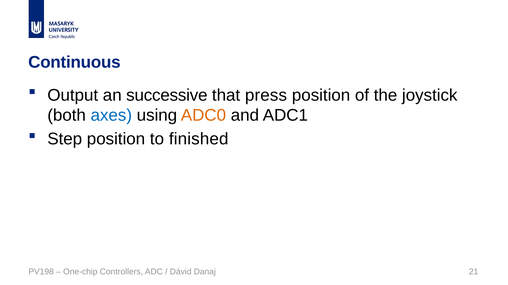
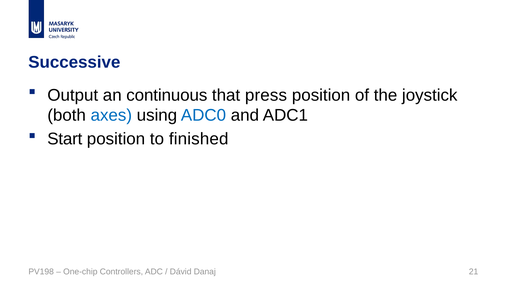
Continuous: Continuous -> Successive
successive: successive -> continuous
ADC0 colour: orange -> blue
Step: Step -> Start
